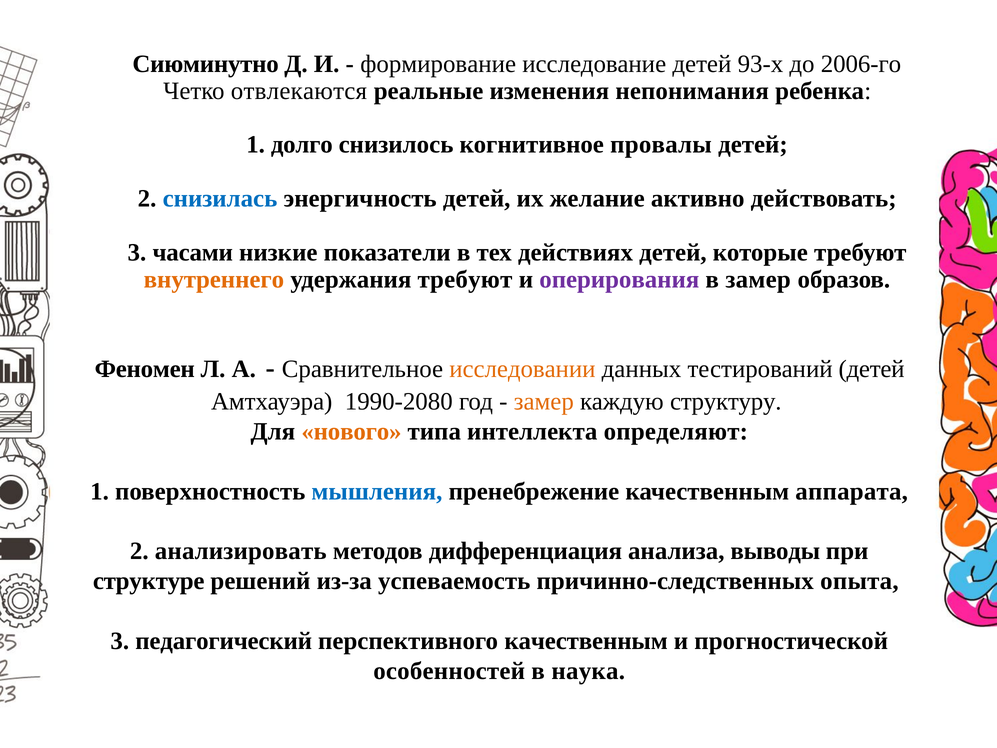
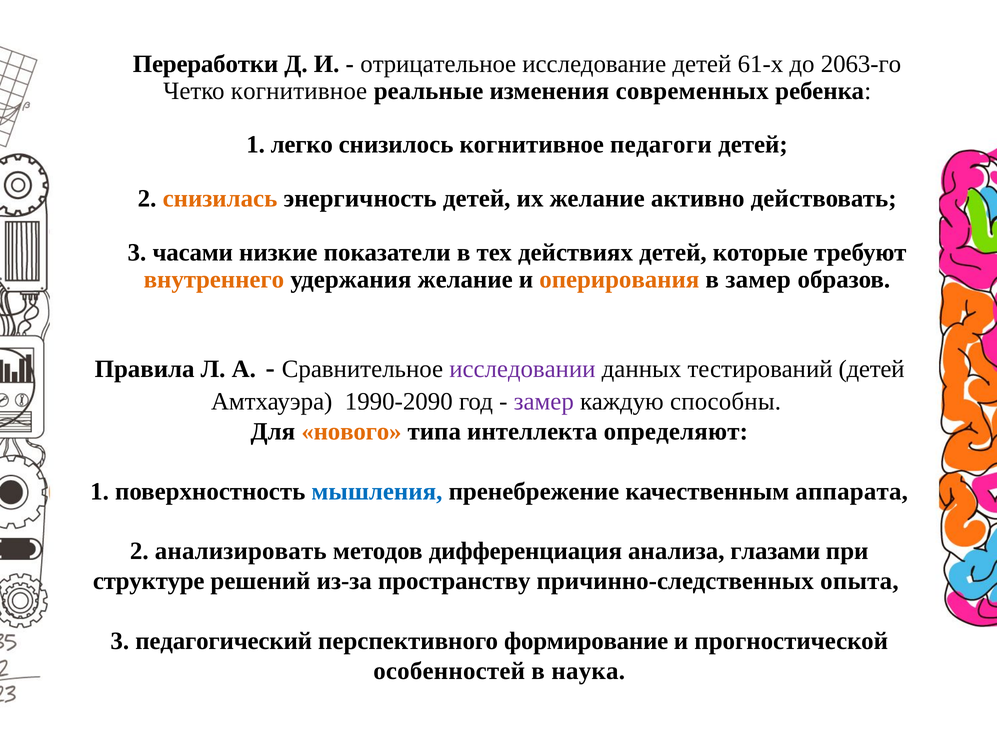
Сиюминутно: Сиюминутно -> Переработки
формирование: формирование -> отрицательное
93-х: 93-х -> 61-х
2006-го: 2006-го -> 2063-го
Четко отвлекаются: отвлекаются -> когнитивное
непонимания: непонимания -> современных
долго: долго -> легко
провалы: провалы -> педагоги
снизилась colour: blue -> orange
удержания требуют: требуют -> желание
оперирования colour: purple -> orange
Феномен: Феномен -> Правила
исследовании colour: orange -> purple
1990-2080: 1990-2080 -> 1990-2090
замер at (544, 401) colour: orange -> purple
структуру: структуру -> способны
выводы: выводы -> глазами
успеваемость: успеваемость -> пространству
перспективного качественным: качественным -> формирование
